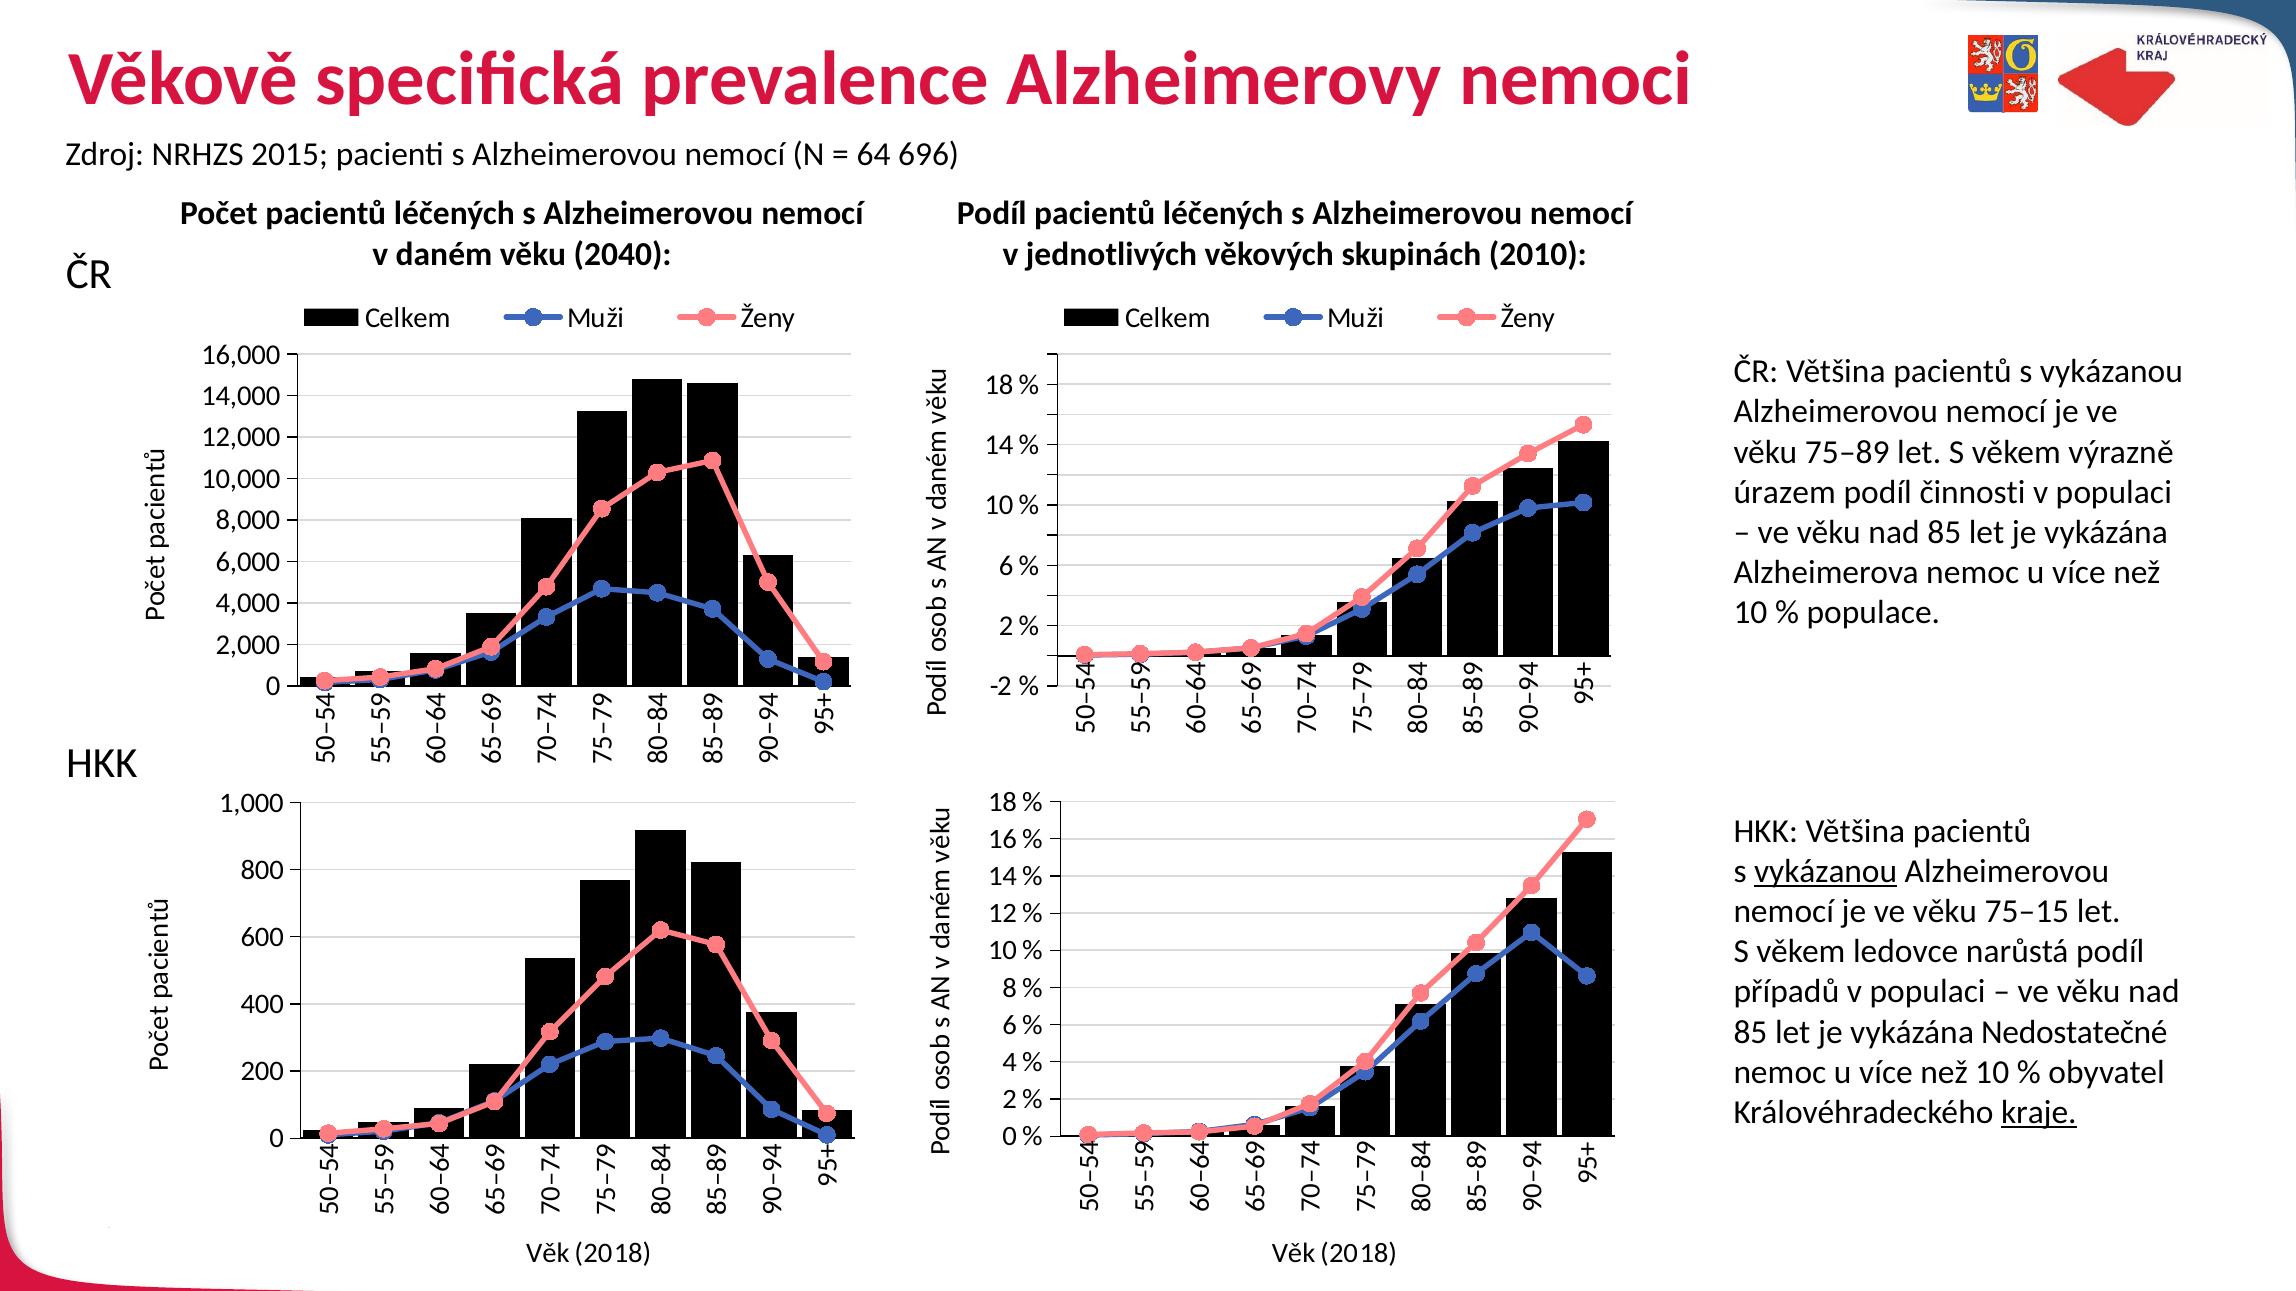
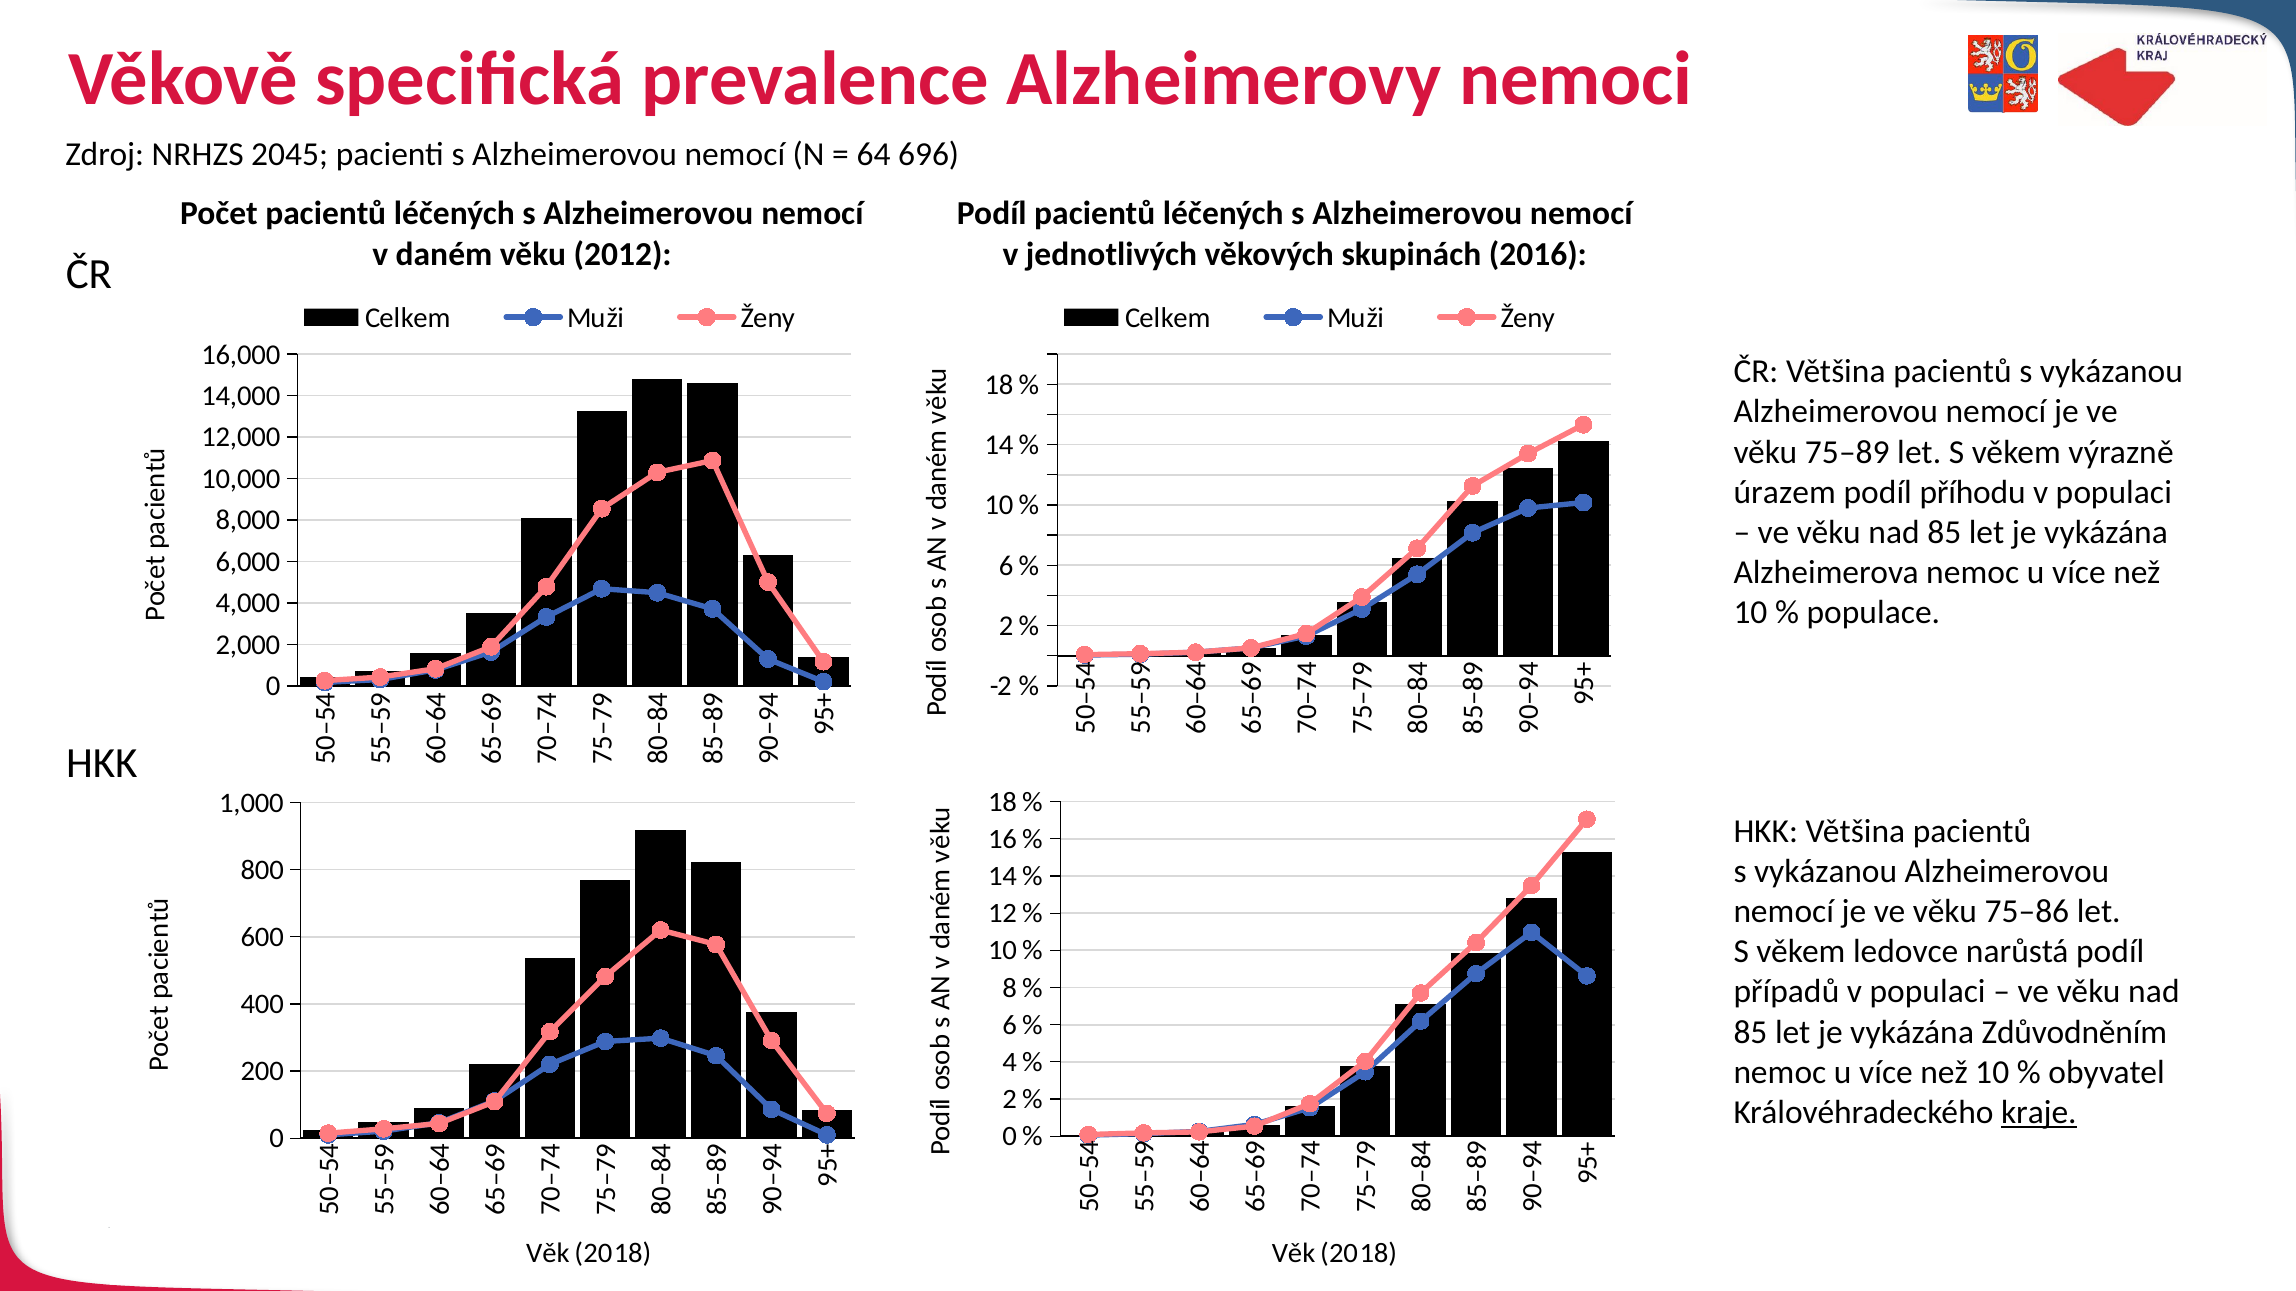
2015: 2015 -> 2045
2040: 2040 -> 2012
2010: 2010 -> 2016
činnosti: činnosti -> příhodu
vykázanou at (1826, 872) underline: present -> none
75–15: 75–15 -> 75–86
Nedostatečné: Nedostatečné -> Zdůvodněním
